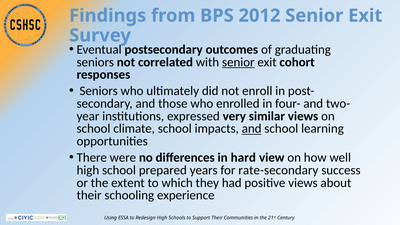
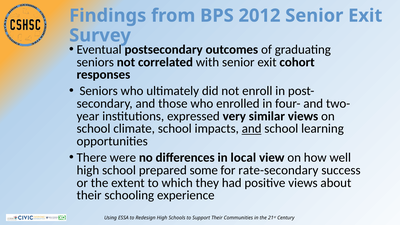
senior at (238, 62) underline: present -> none
hard: hard -> local
years: years -> some
